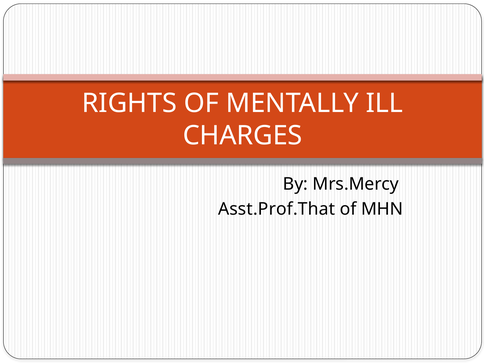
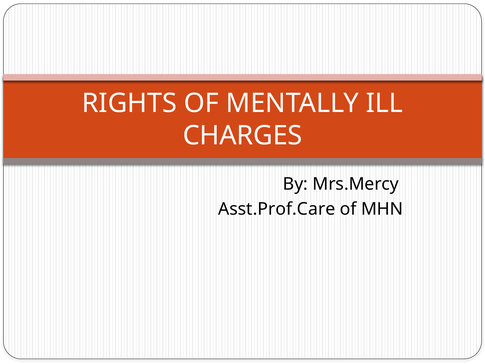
Asst.Prof.That: Asst.Prof.That -> Asst.Prof.Care
